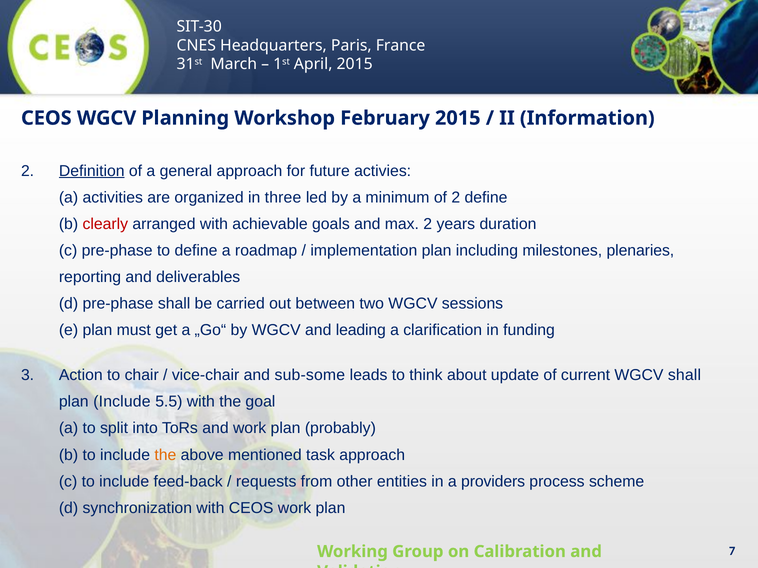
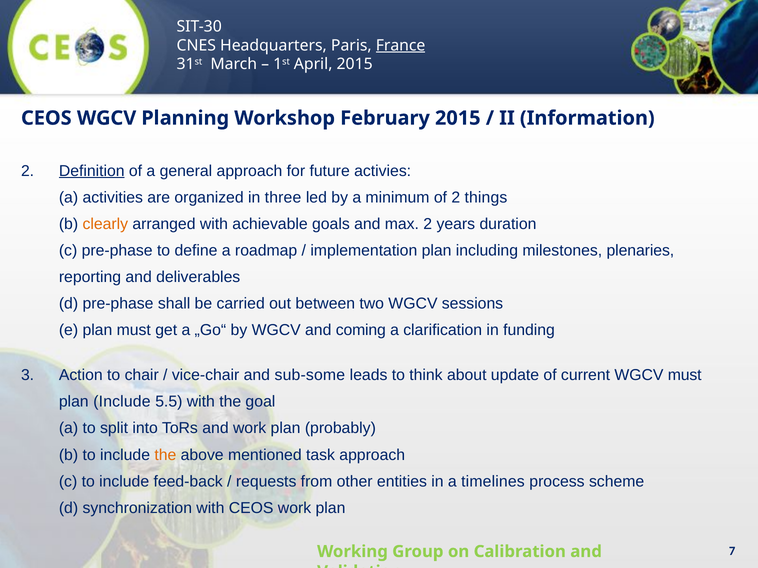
France underline: none -> present
2 define: define -> things
clearly colour: red -> orange
leading: leading -> coming
WGCV shall: shall -> must
providers: providers -> timelines
